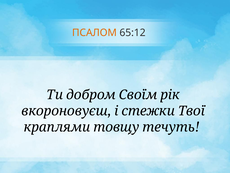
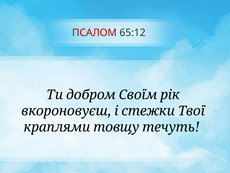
ПСАЛОМ colour: orange -> red
